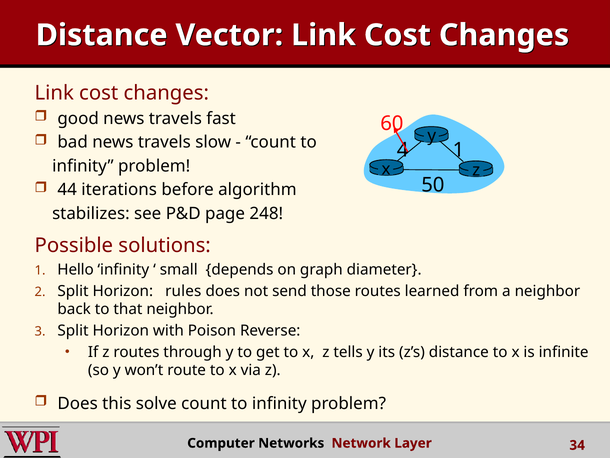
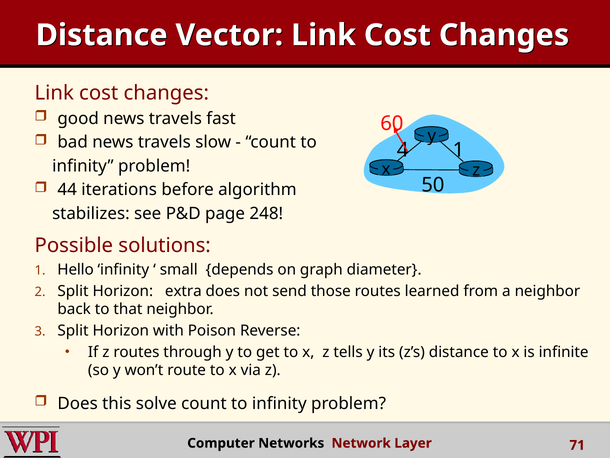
rules: rules -> extra
34: 34 -> 71
